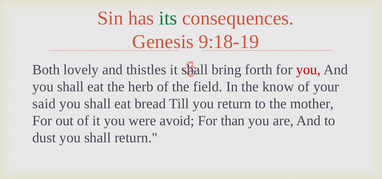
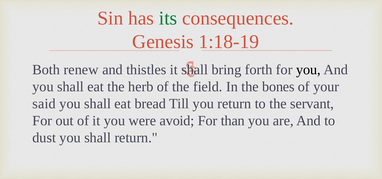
9:18-19: 9:18-19 -> 1:18-19
lovely: lovely -> renew
you at (308, 70) colour: red -> black
know: know -> bones
mother: mother -> servant
